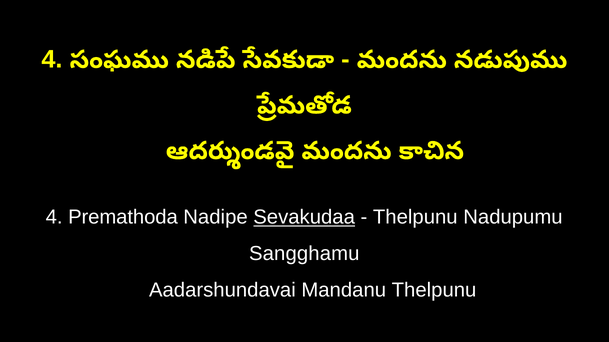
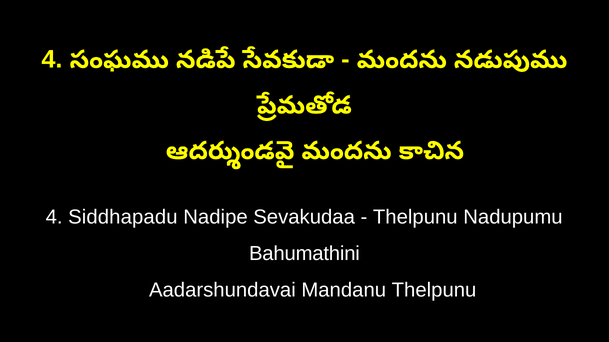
Premathoda: Premathoda -> Siddhapadu
Sevakudaa underline: present -> none
Sangghamu: Sangghamu -> Bahumathini
